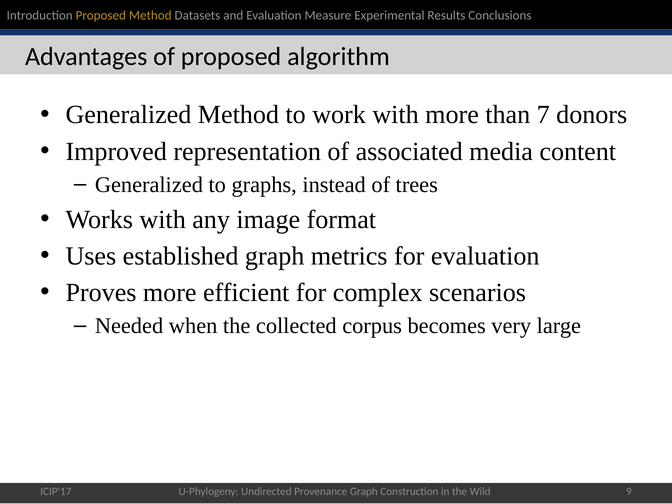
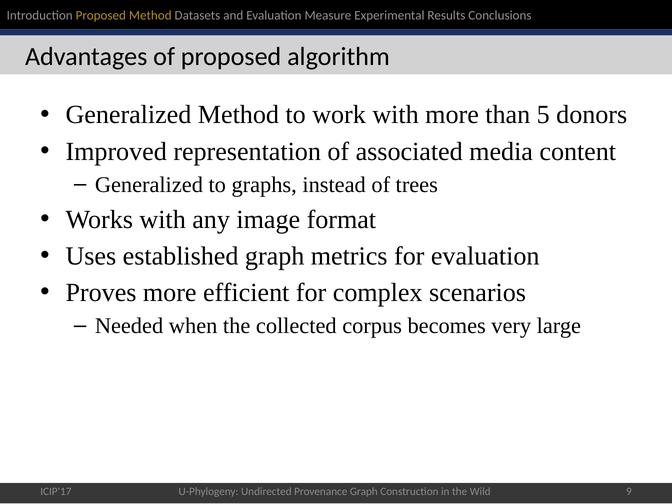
7: 7 -> 5
